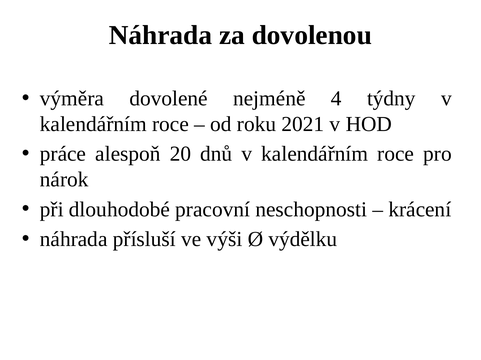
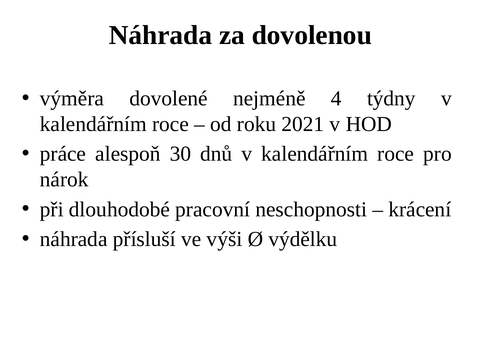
20: 20 -> 30
